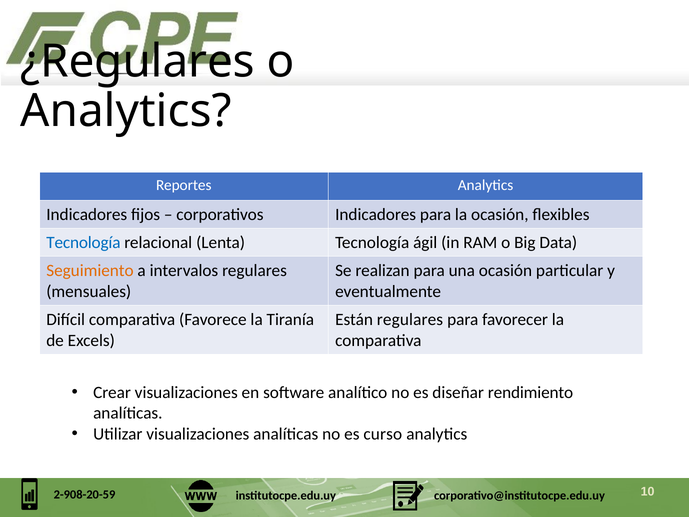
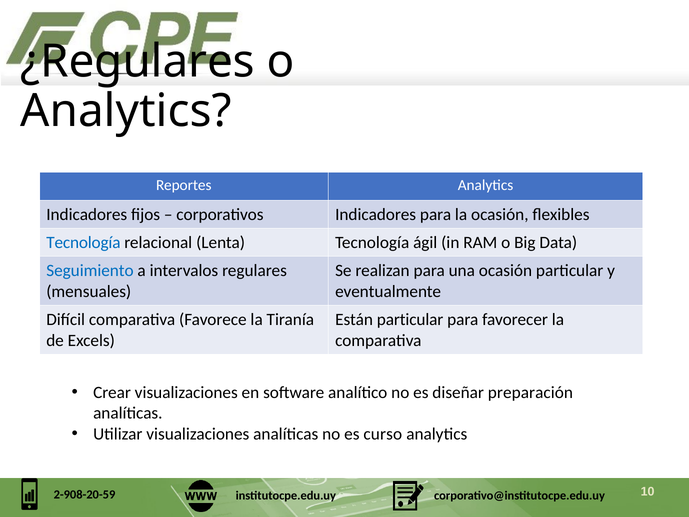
Seguimiento colour: orange -> blue
Están regulares: regulares -> particular
rendimiento: rendimiento -> preparación
